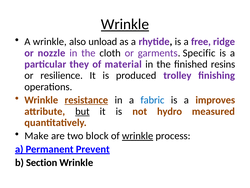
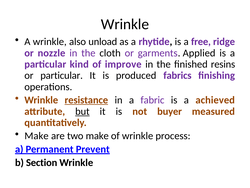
Wrinkle at (125, 24) underline: present -> none
Specific: Specific -> Applied
they: they -> kind
material: material -> improve
or resilience: resilience -> particular
trolley: trolley -> fabrics
fabric colour: blue -> purple
improves: improves -> achieved
hydro: hydro -> buyer
two block: block -> make
wrinkle at (138, 136) underline: present -> none
